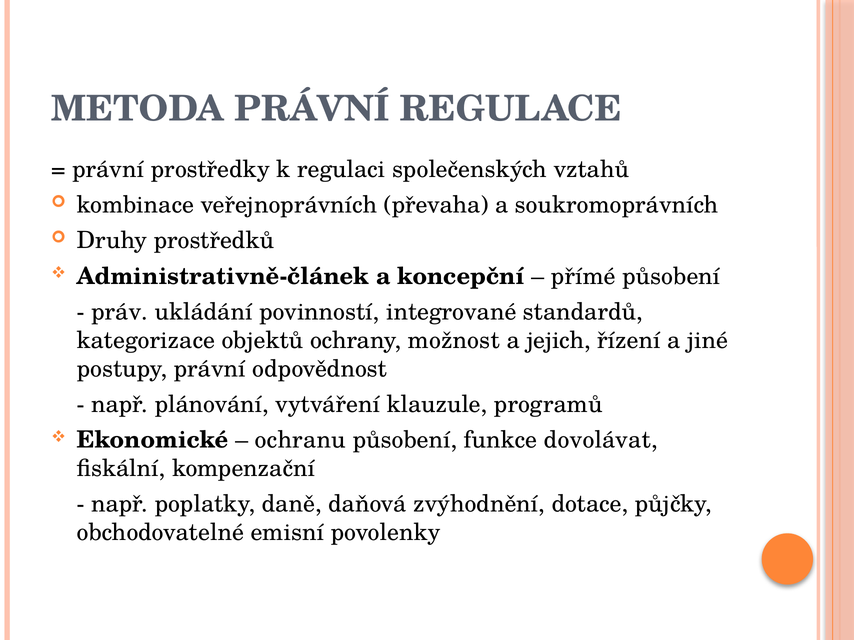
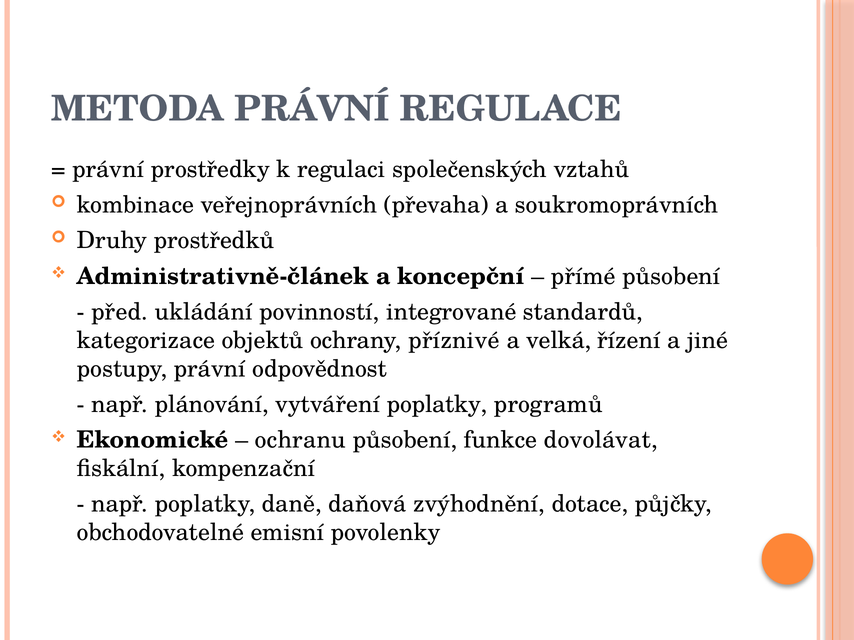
práv: práv -> před
možnost: možnost -> příznivé
jejich: jejich -> velká
vytváření klauzule: klauzule -> poplatky
